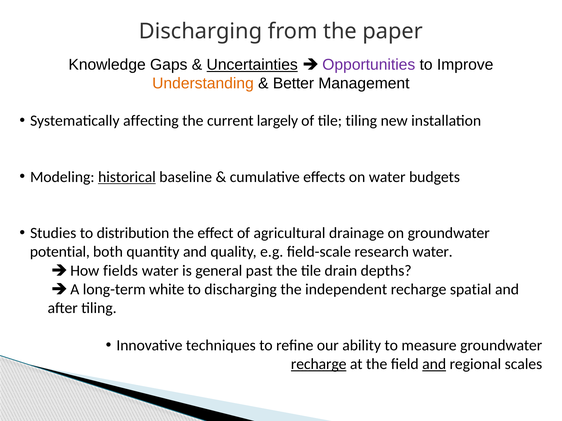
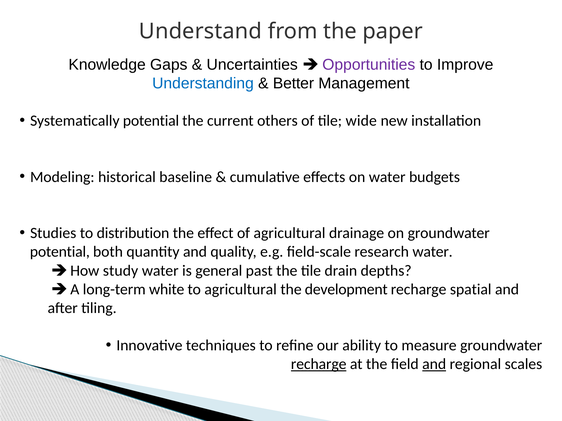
Discharging at (201, 31): Discharging -> Understand
Uncertainties underline: present -> none
Understanding colour: orange -> blue
Systematically affecting: affecting -> potential
largely: largely -> others
tile tiling: tiling -> wide
historical underline: present -> none
fields: fields -> study
to discharging: discharging -> agricultural
independent: independent -> development
